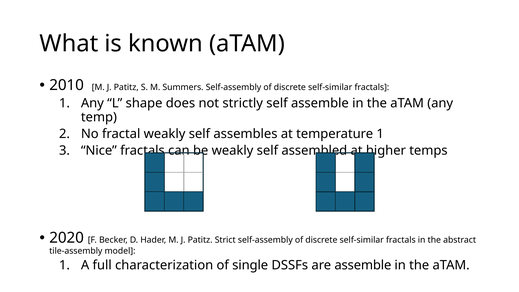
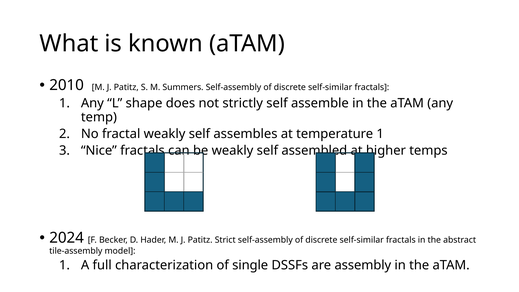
2020: 2020 -> 2024
are assemble: assemble -> assembly
